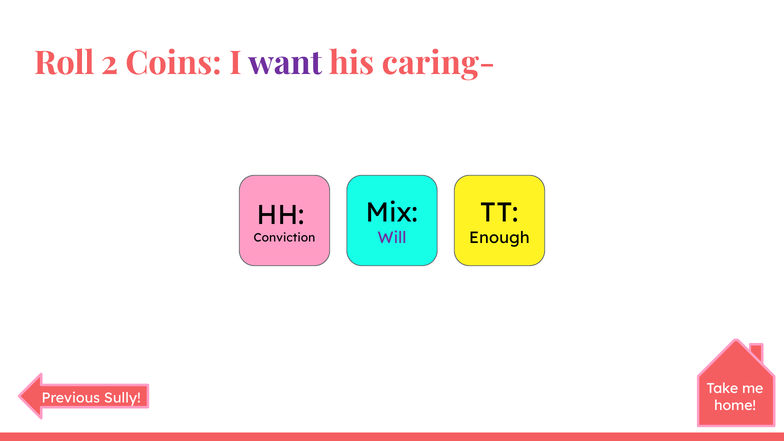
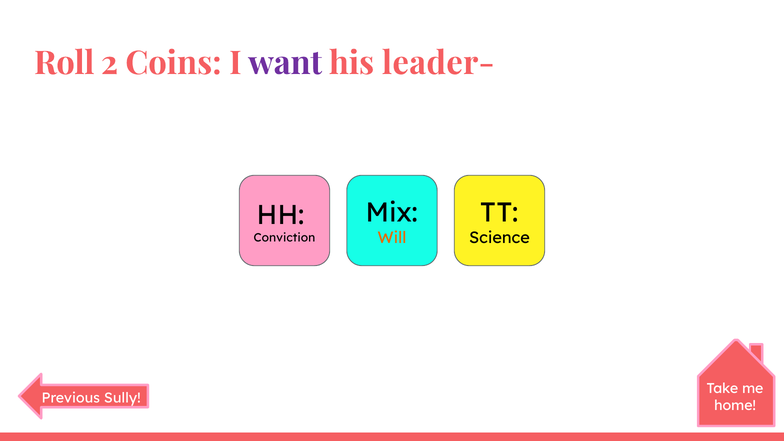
caring-: caring- -> leader-
Will colour: purple -> orange
Enough: Enough -> Science
